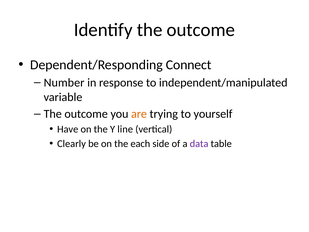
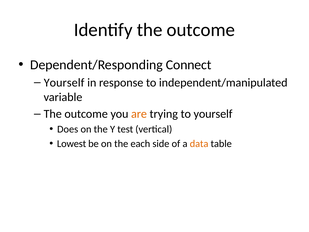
Number at (64, 83): Number -> Yourself
Have: Have -> Does
line: line -> test
Clearly: Clearly -> Lowest
data colour: purple -> orange
